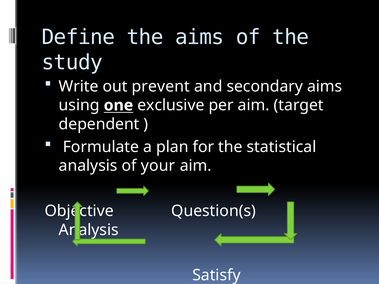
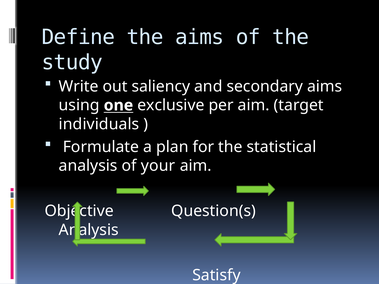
prevent: prevent -> saliency
dependent: dependent -> individuals
